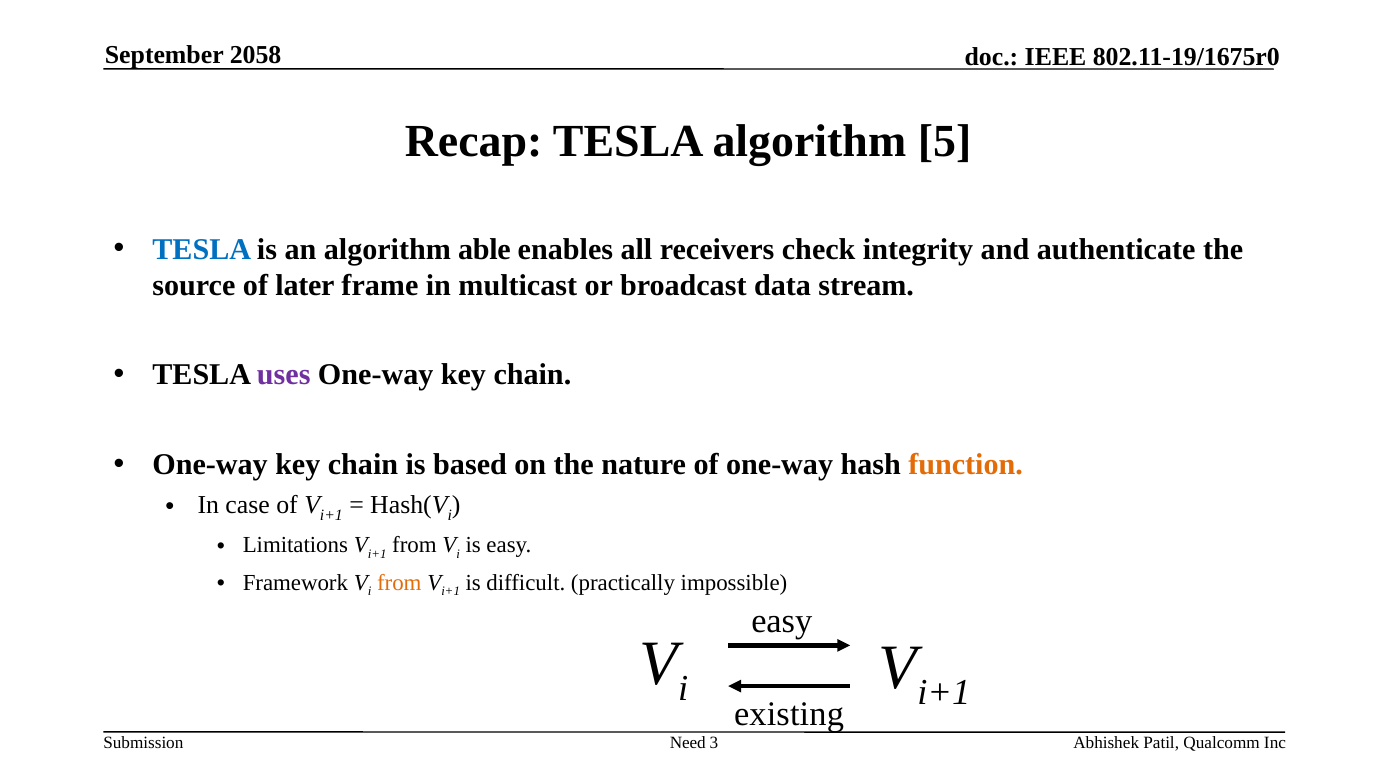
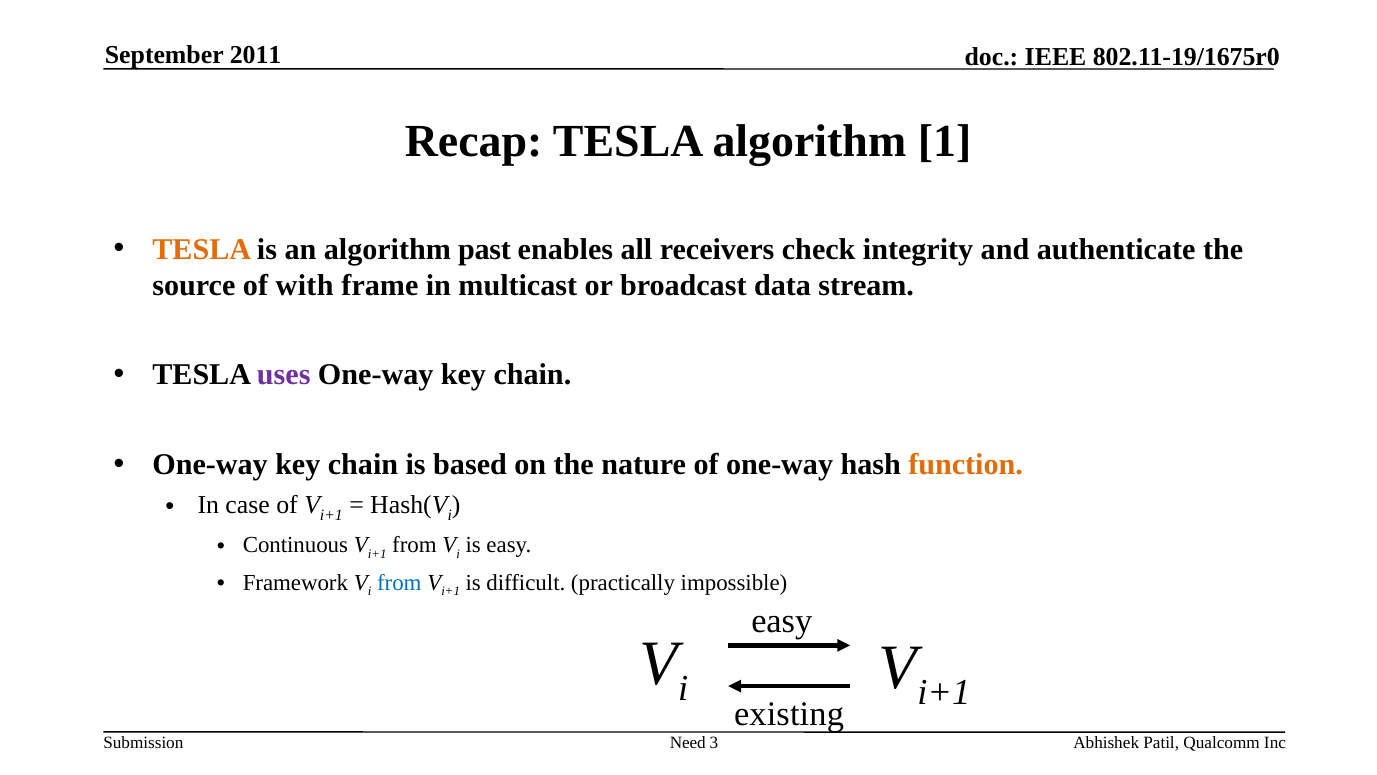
2058: 2058 -> 2011
5: 5 -> 1
TESLA at (202, 249) colour: blue -> orange
able: able -> past
later: later -> with
Limitations: Limitations -> Continuous
from at (399, 583) colour: orange -> blue
